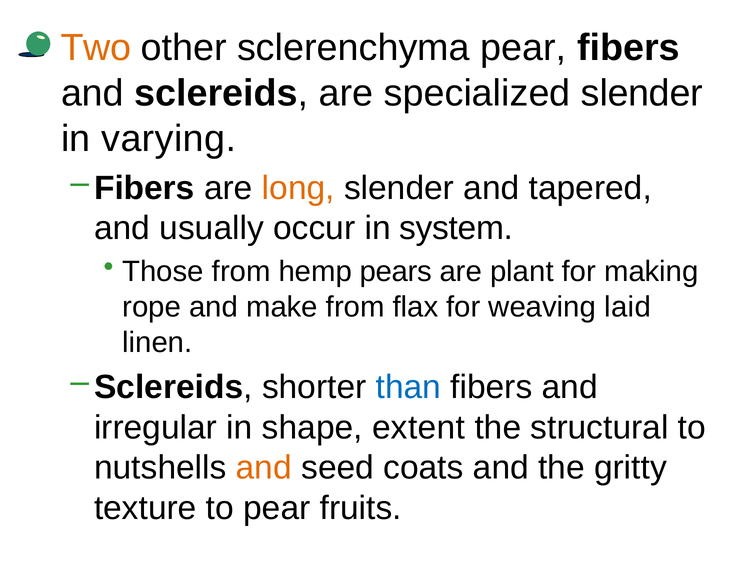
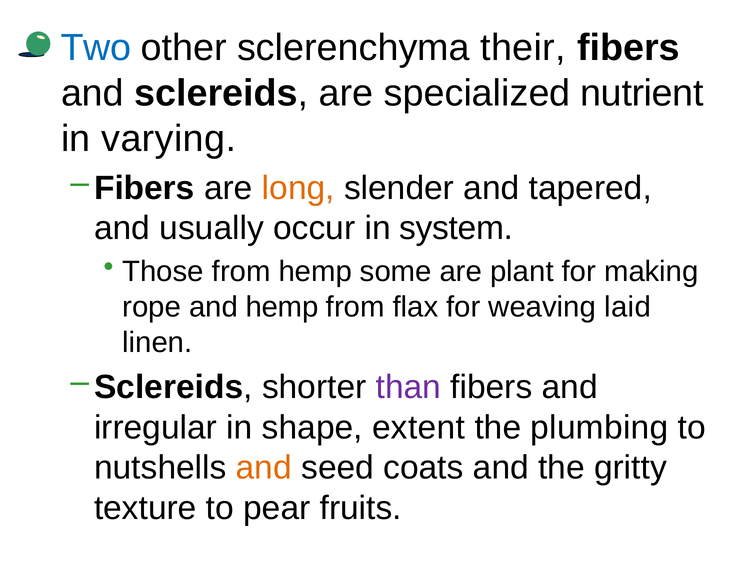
Two colour: orange -> blue
sclerenchyma pear: pear -> their
specialized slender: slender -> nutrient
pears: pears -> some
and make: make -> hemp
than colour: blue -> purple
structural: structural -> plumbing
